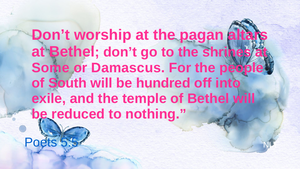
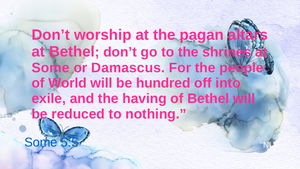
South: South -> World
temple: temple -> having
Poets at (41, 142): Poets -> Some
